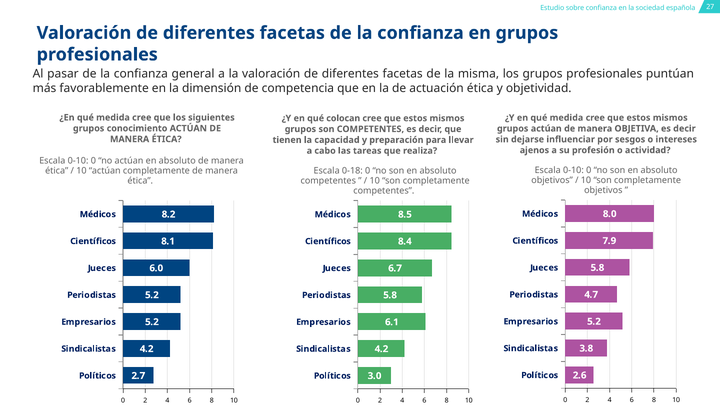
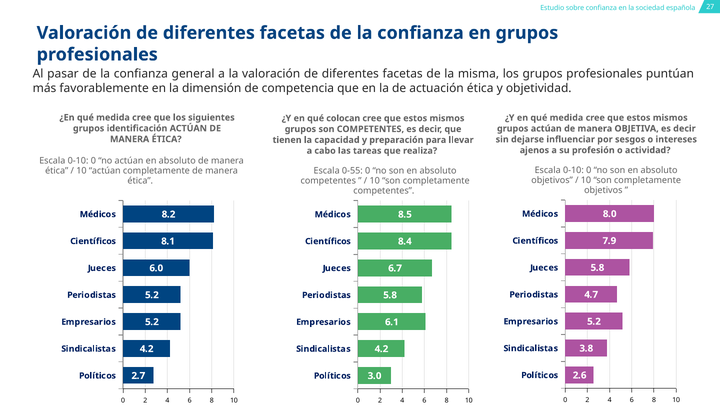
conocimiento: conocimiento -> identificación
0-18: 0-18 -> 0-55
